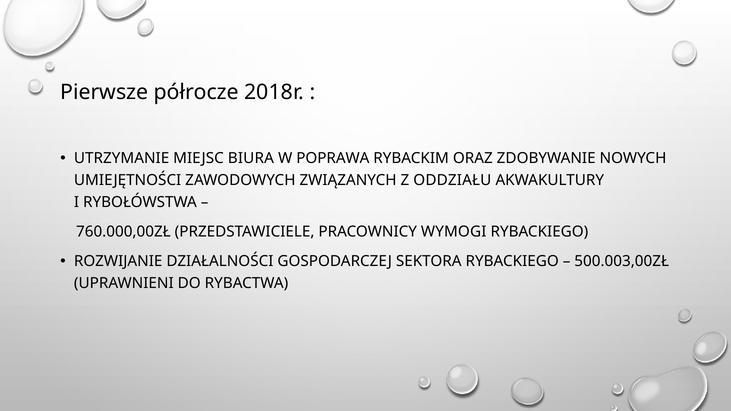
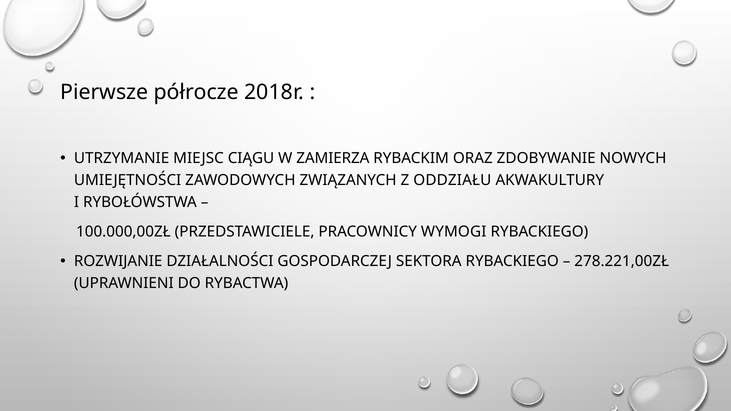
BIURA: BIURA -> CIĄGU
POPRAWA: POPRAWA -> ZAMIERZA
760.000,00ZŁ: 760.000,00ZŁ -> 100.000,00ZŁ
500.003,00ZŁ: 500.003,00ZŁ -> 278.221,00ZŁ
